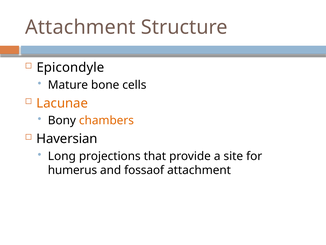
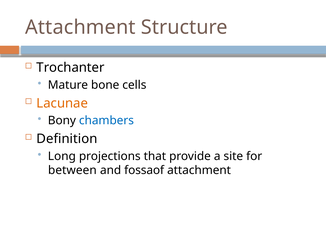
Epicondyle: Epicondyle -> Trochanter
chambers colour: orange -> blue
Haversian: Haversian -> Definition
humerus: humerus -> between
